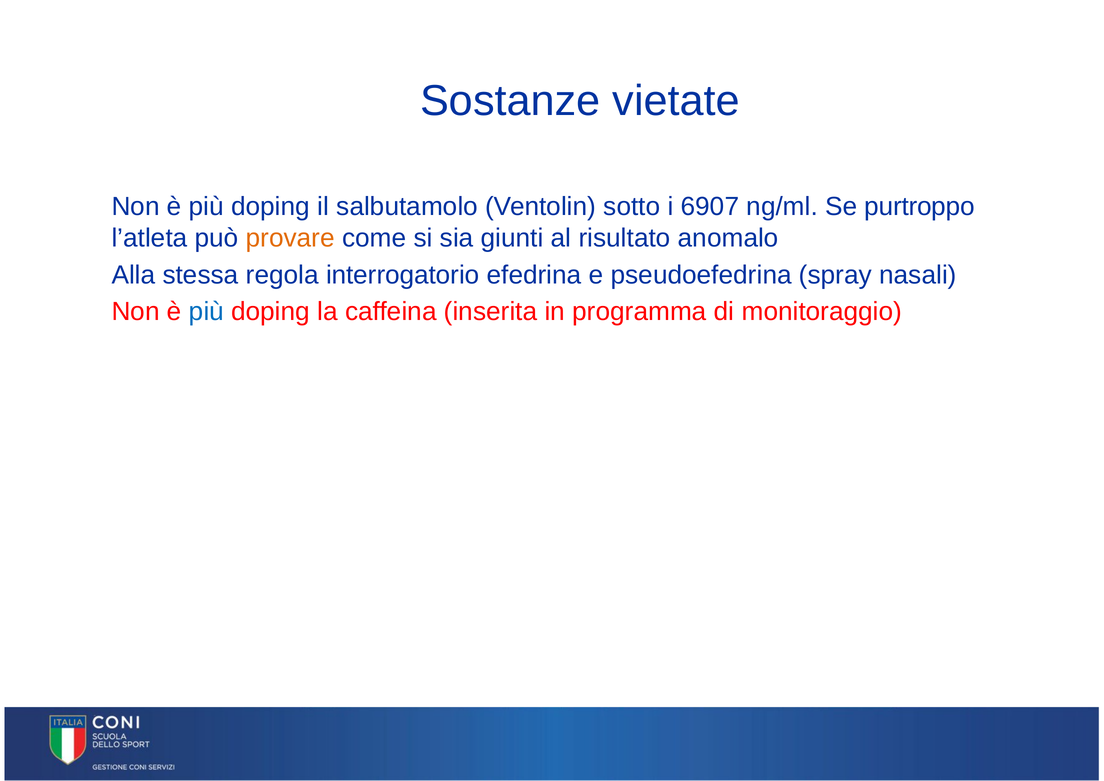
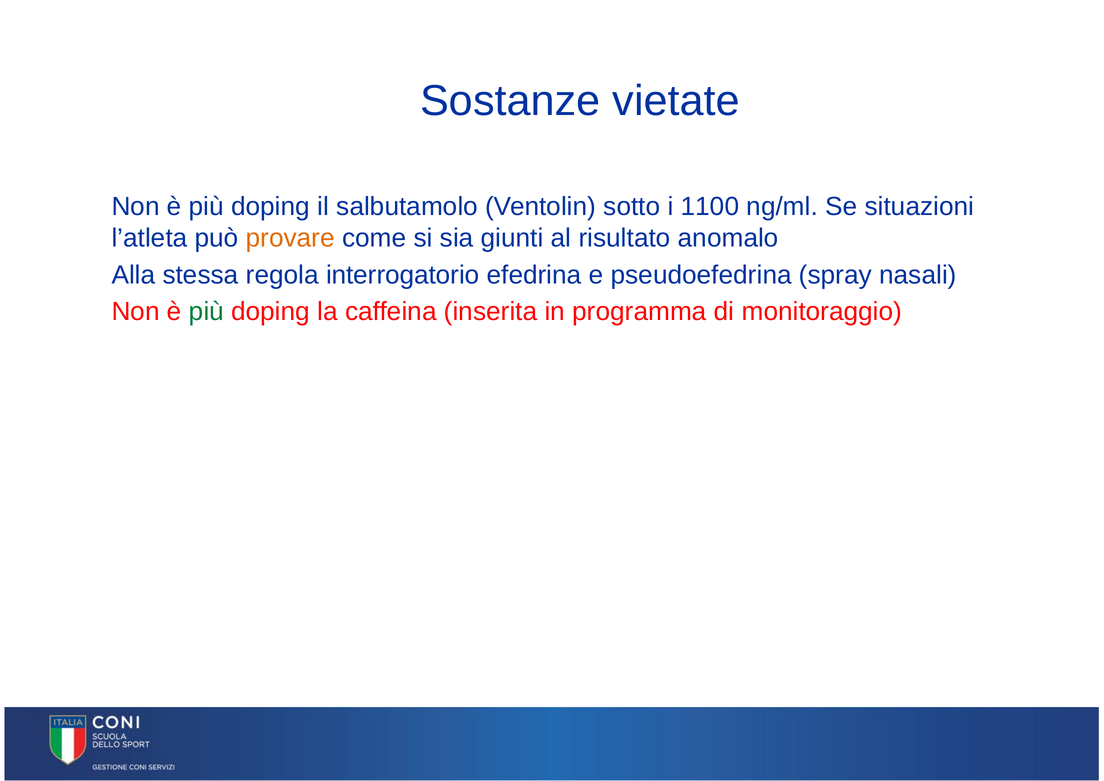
6907: 6907 -> 1100
purtroppo: purtroppo -> situazioni
più at (206, 312) colour: blue -> green
